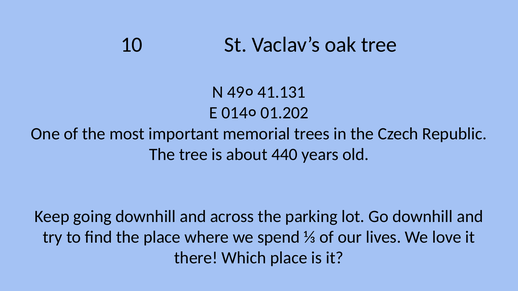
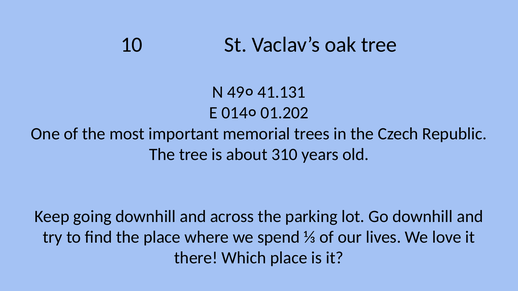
440: 440 -> 310
